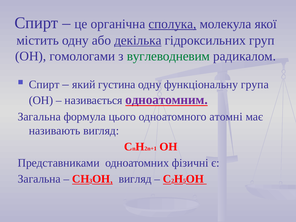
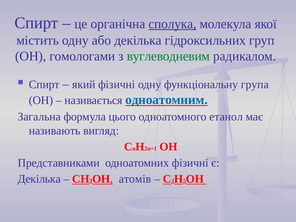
декілька at (138, 40) underline: present -> none
який густина: густина -> фізичні
одноатомним colour: purple -> blue
атомні: атомні -> етанол
Загальна at (39, 179): Загальна -> Декілька
ОН вигляд: вигляд -> атомів
